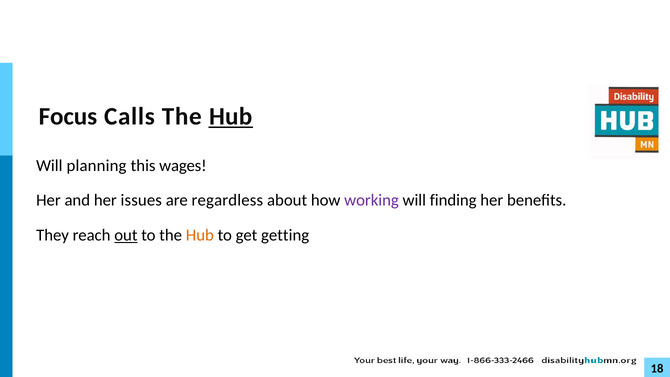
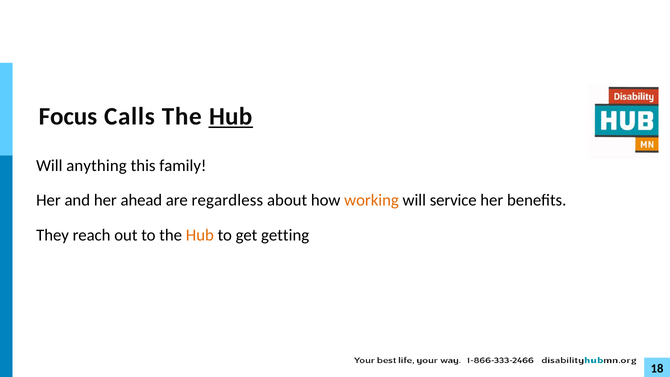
planning: planning -> anything
wages: wages -> family
issues: issues -> ahead
working colour: purple -> orange
finding: finding -> service
out underline: present -> none
